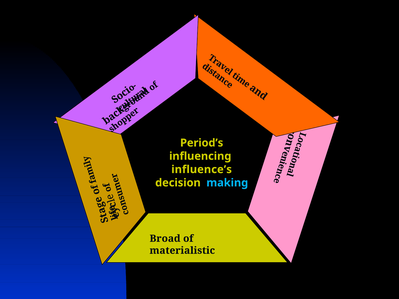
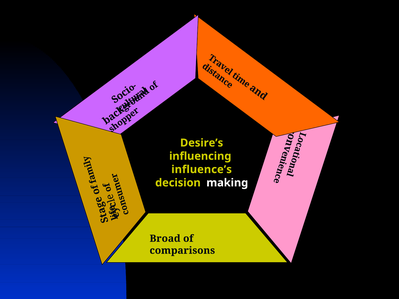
Period’s: Period’s -> Desire’s
making colour: light blue -> white
materialistic: materialistic -> comparisons
